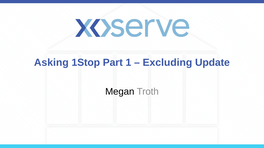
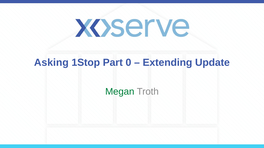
1: 1 -> 0
Excluding: Excluding -> Extending
Megan colour: black -> green
